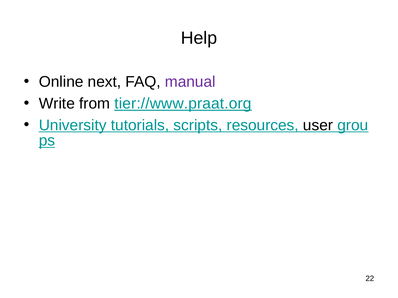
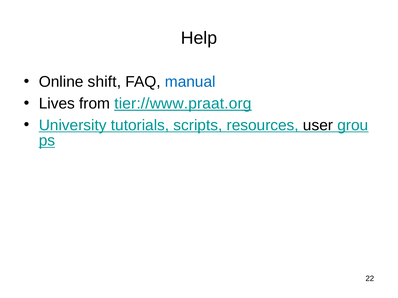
next: next -> shift
manual colour: purple -> blue
Write: Write -> Lives
